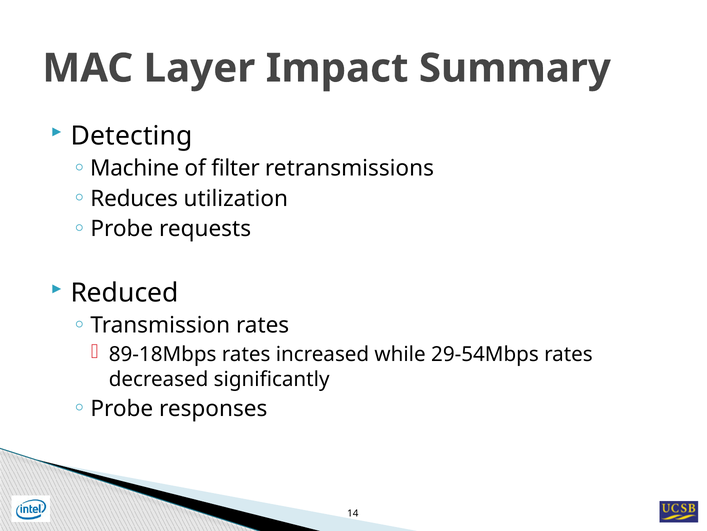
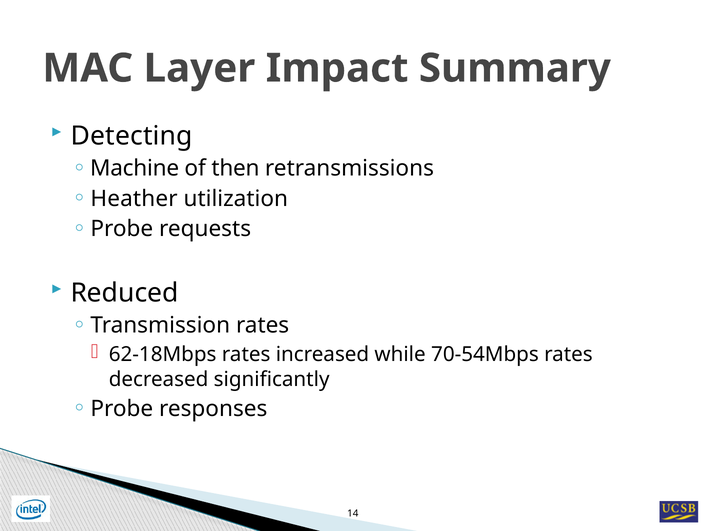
filter: filter -> then
Reduces: Reduces -> Heather
89-18Mbps: 89-18Mbps -> 62-18Mbps
29-54Mbps: 29-54Mbps -> 70-54Mbps
